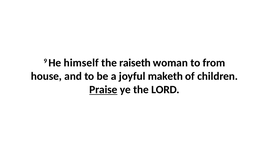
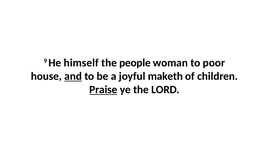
raiseth: raiseth -> people
from: from -> poor
and underline: none -> present
